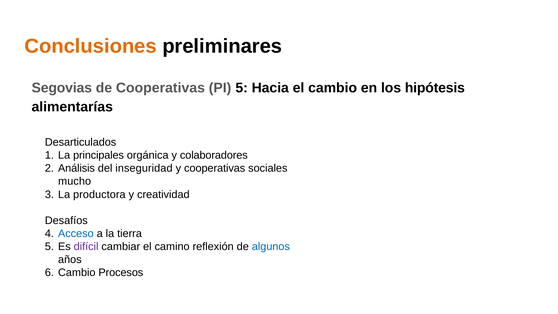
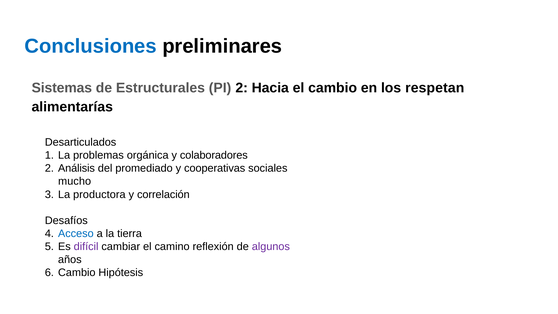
Conclusiones colour: orange -> blue
Segovias: Segovias -> Sistemas
de Cooperativas: Cooperativas -> Estructurales
PI 5: 5 -> 2
hipótesis: hipótesis -> respetan
principales: principales -> problemas
inseguridad: inseguridad -> promediado
creatividad: creatividad -> correlación
algunos colour: blue -> purple
Procesos: Procesos -> Hipótesis
